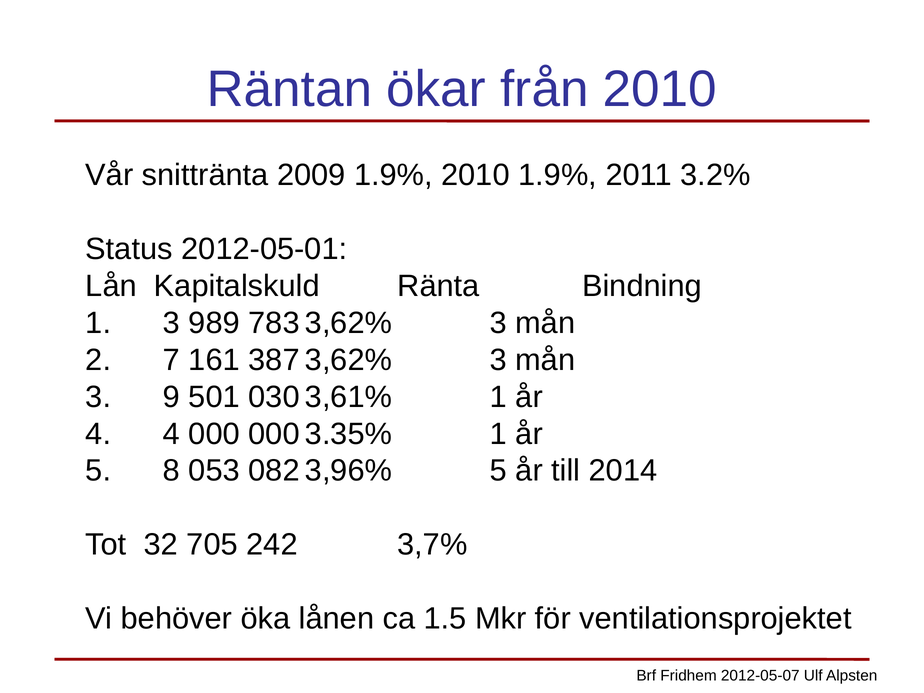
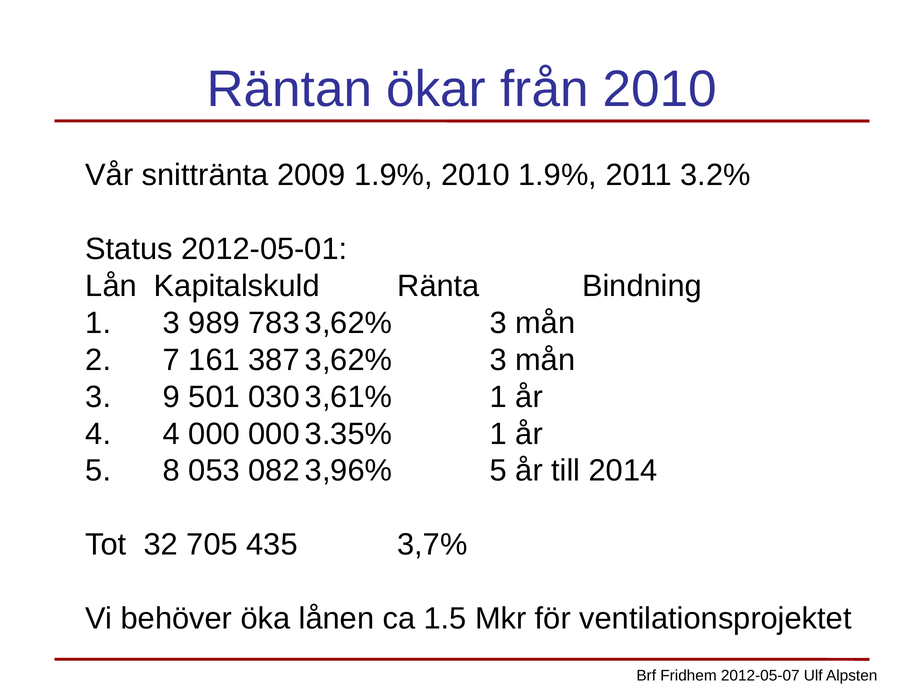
242: 242 -> 435
